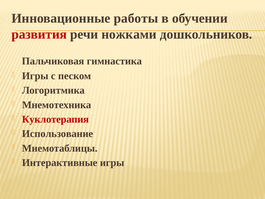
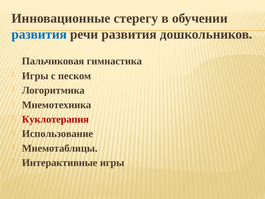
работы: работы -> стерегу
развития at (39, 34) colour: red -> blue
речи ножками: ножками -> развития
